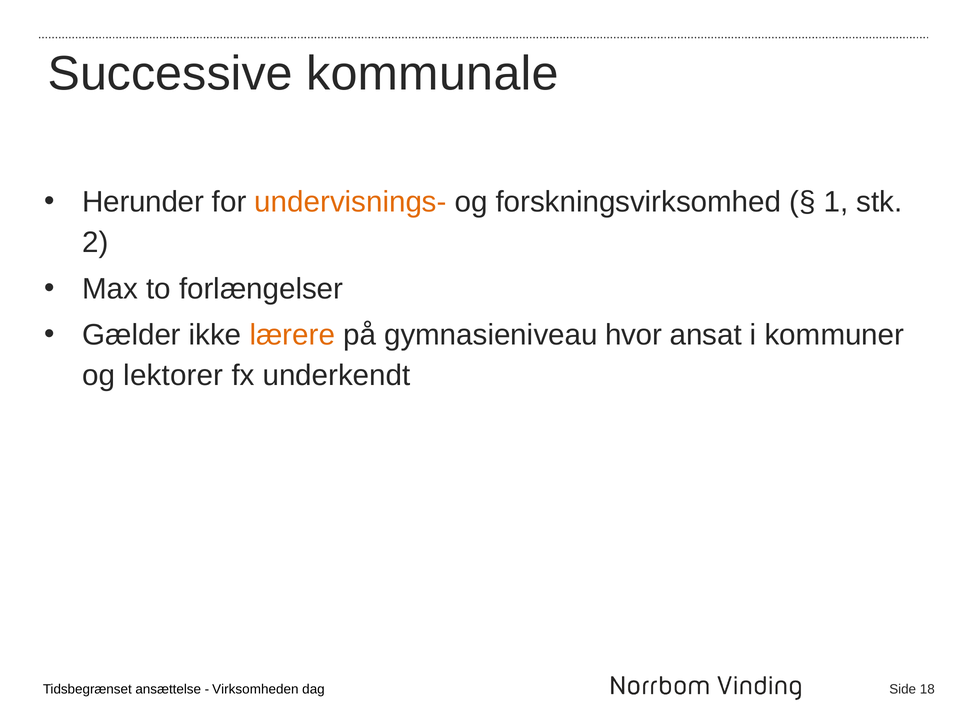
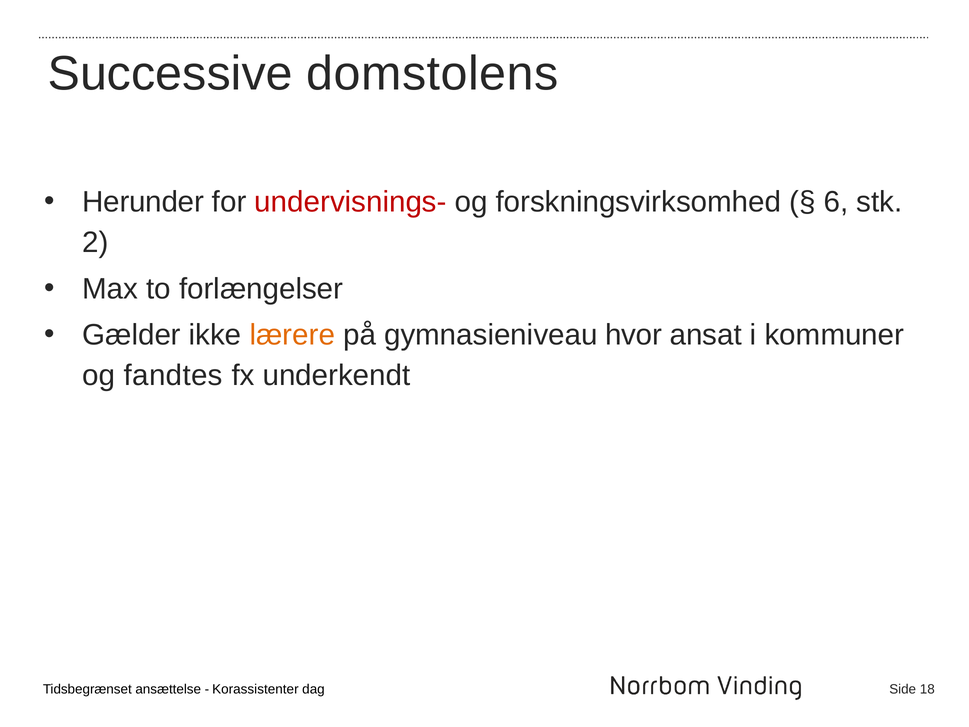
kommunale: kommunale -> domstolens
undervisnings- colour: orange -> red
1: 1 -> 6
lektorer: lektorer -> fandtes
Virksomheden: Virksomheden -> Korassistenter
